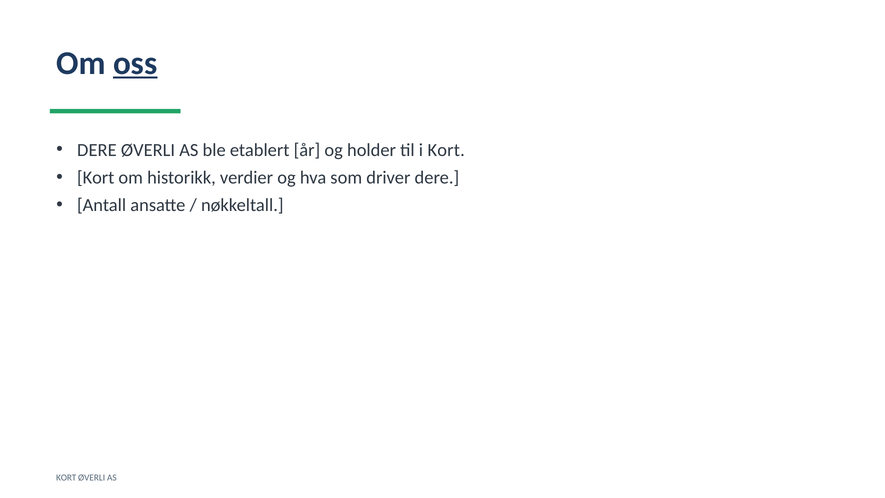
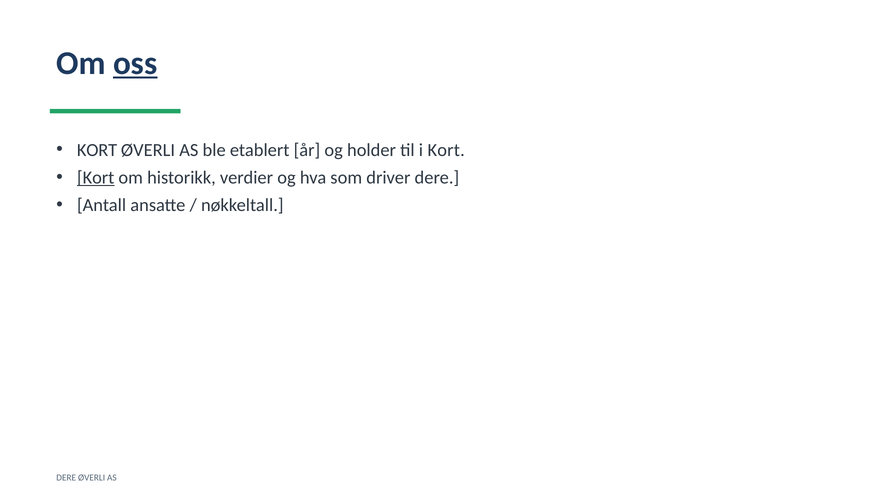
DERE at (97, 150): DERE -> KORT
Kort at (96, 178) underline: none -> present
KORT at (66, 478): KORT -> DERE
